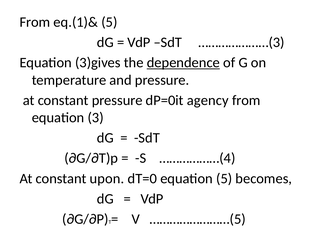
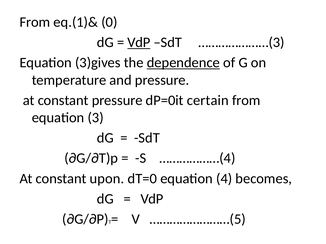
eq.(1)& 5: 5 -> 0
VdP at (139, 43) underline: none -> present
agency: agency -> certain
equation 5: 5 -> 4
